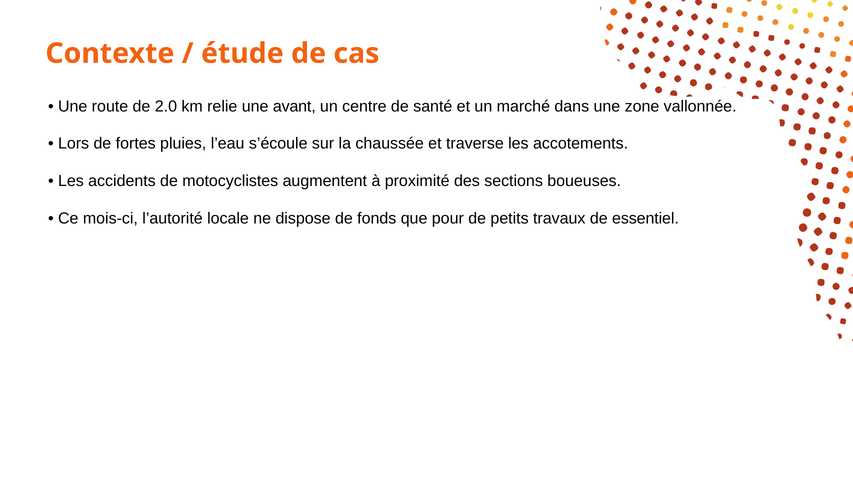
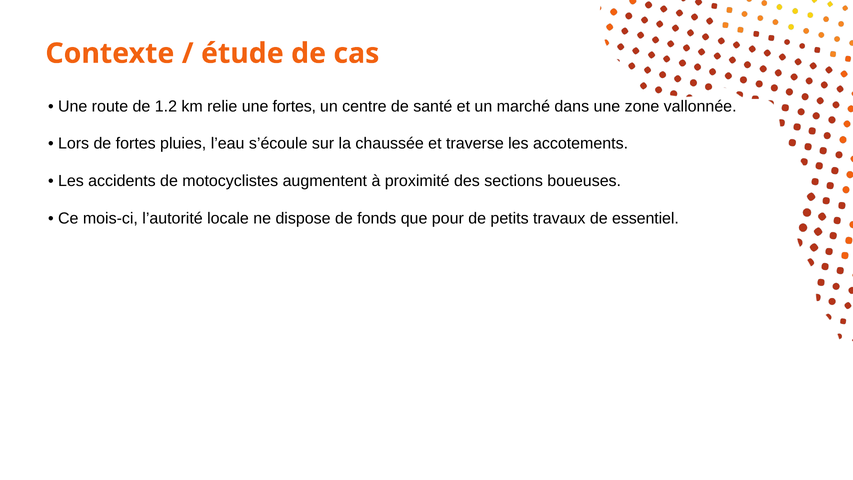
2.0: 2.0 -> 1.2
une avant: avant -> fortes
